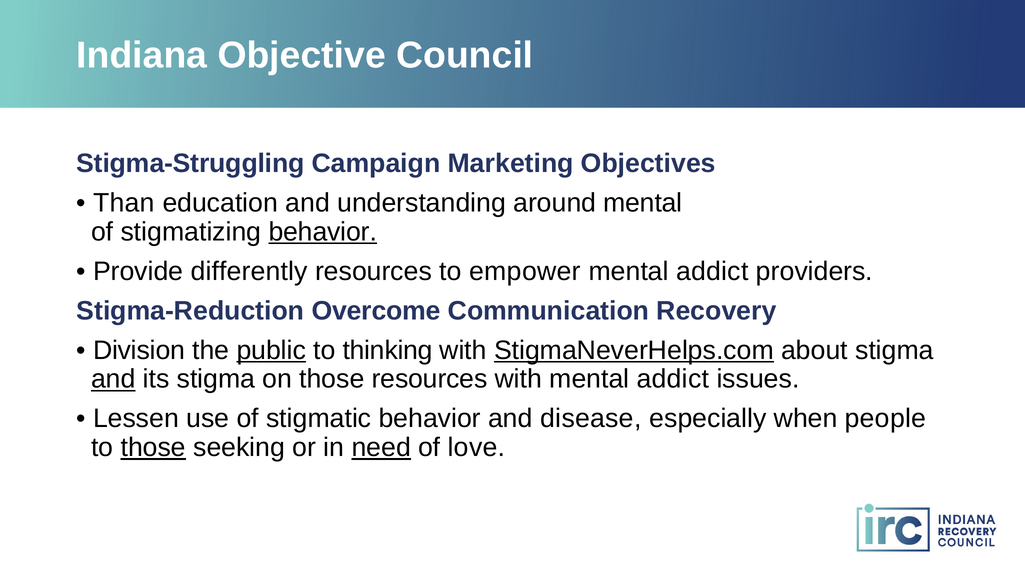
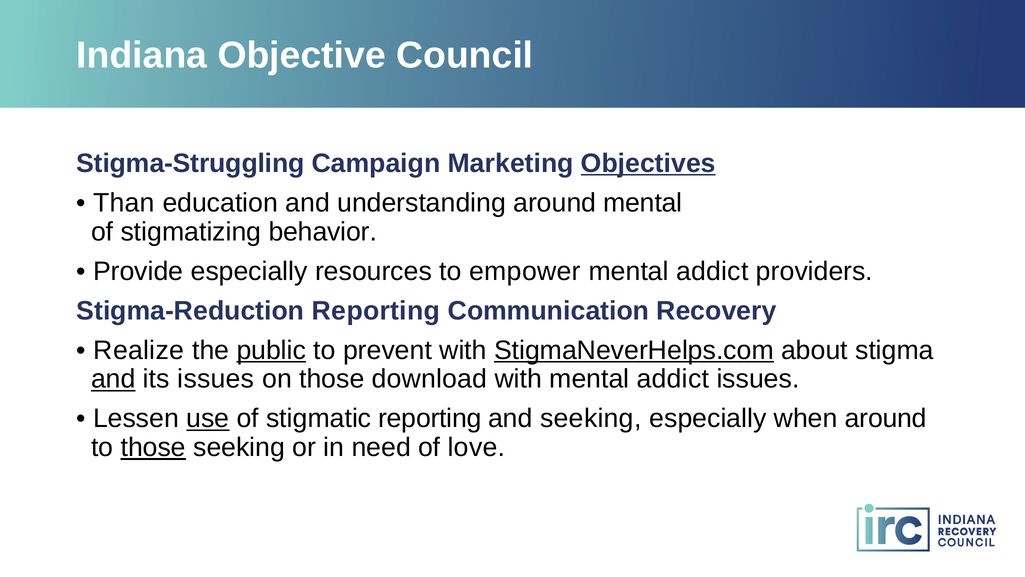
Objectives underline: none -> present
behavior at (323, 232) underline: present -> none
Provide differently: differently -> especially
Stigma-Reduction Overcome: Overcome -> Reporting
Division: Division -> Realize
thinking: thinking -> prevent
its stigma: stigma -> issues
those resources: resources -> download
use underline: none -> present
stigmatic behavior: behavior -> reporting
and disease: disease -> seeking
when people: people -> around
need underline: present -> none
